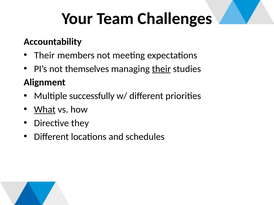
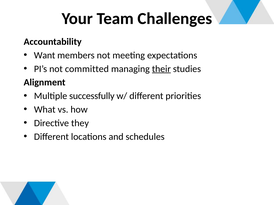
Their at (44, 55): Their -> Want
themselves: themselves -> committed
What underline: present -> none
